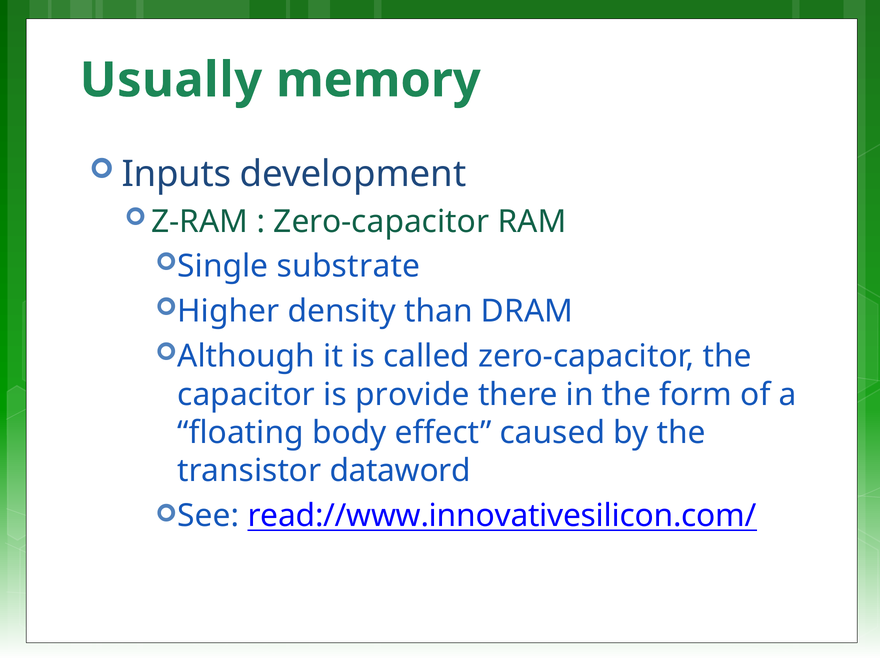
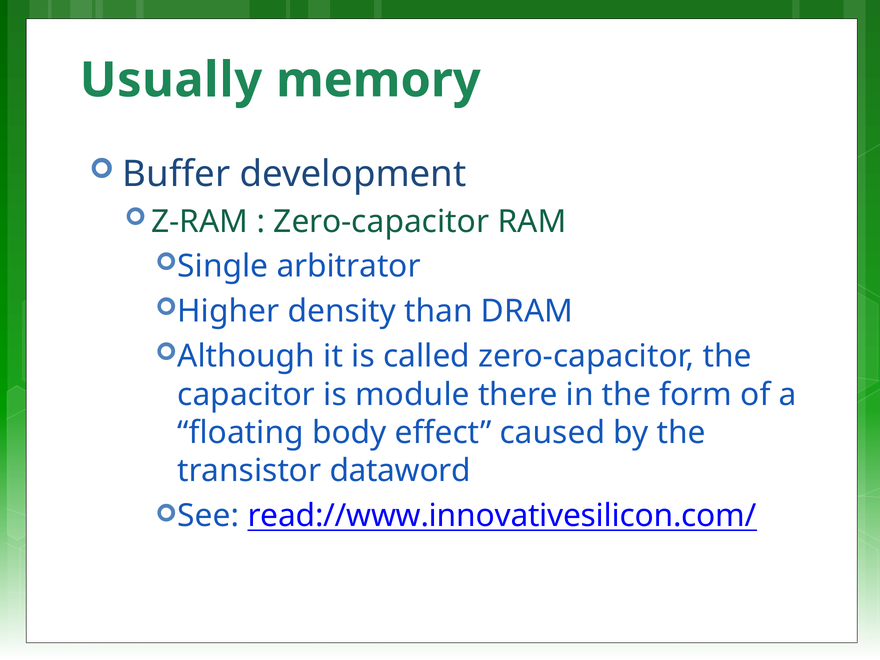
Inputs: Inputs -> Buffer
substrate: substrate -> arbitrator
provide: provide -> module
